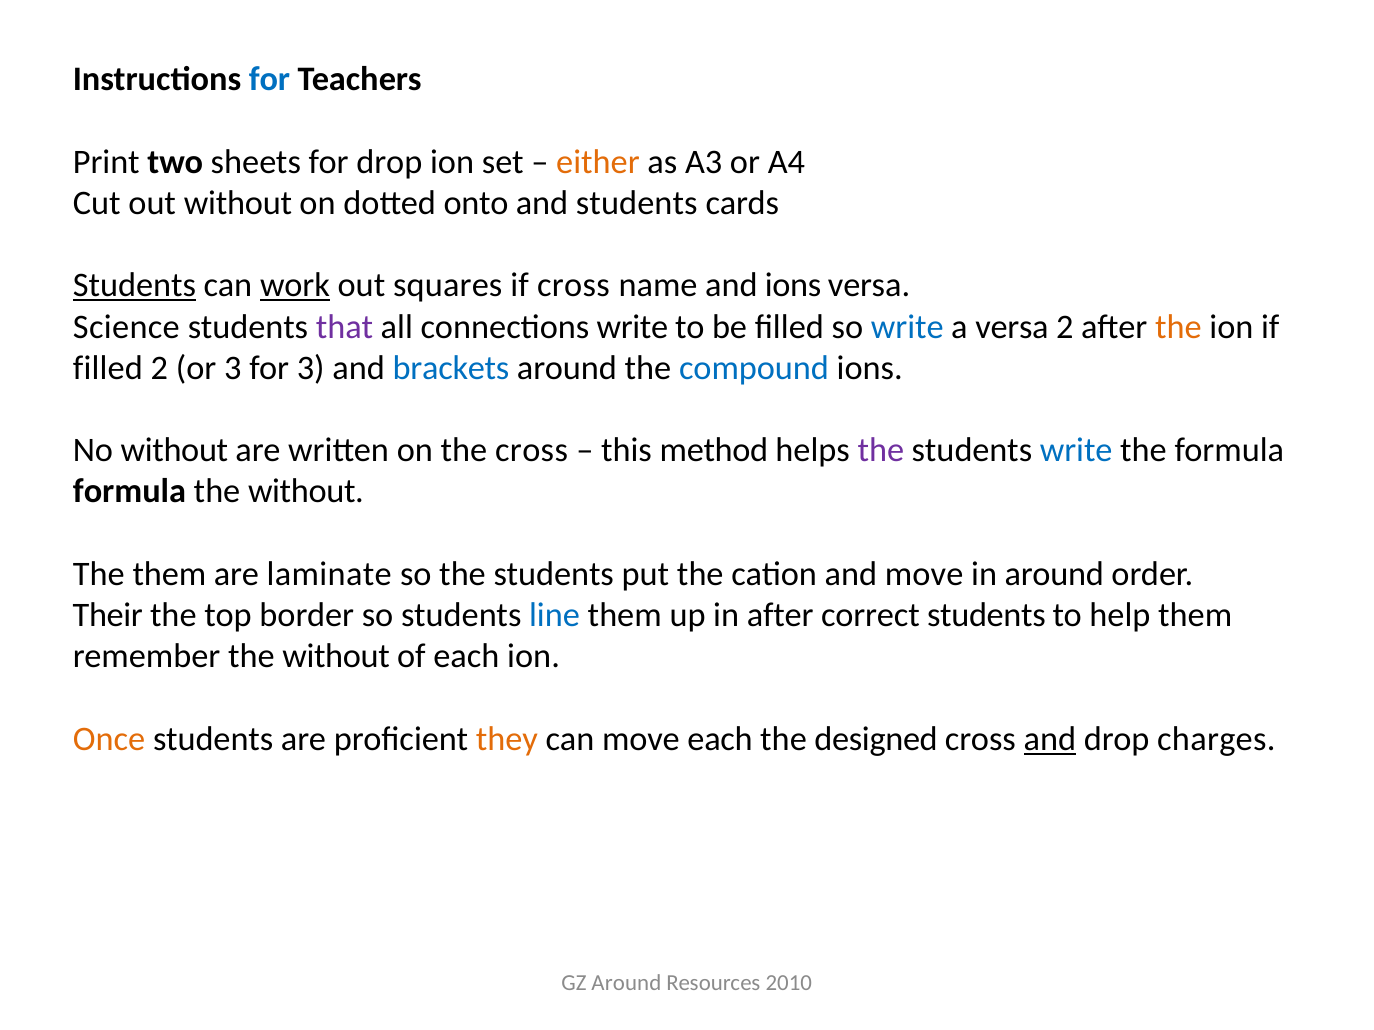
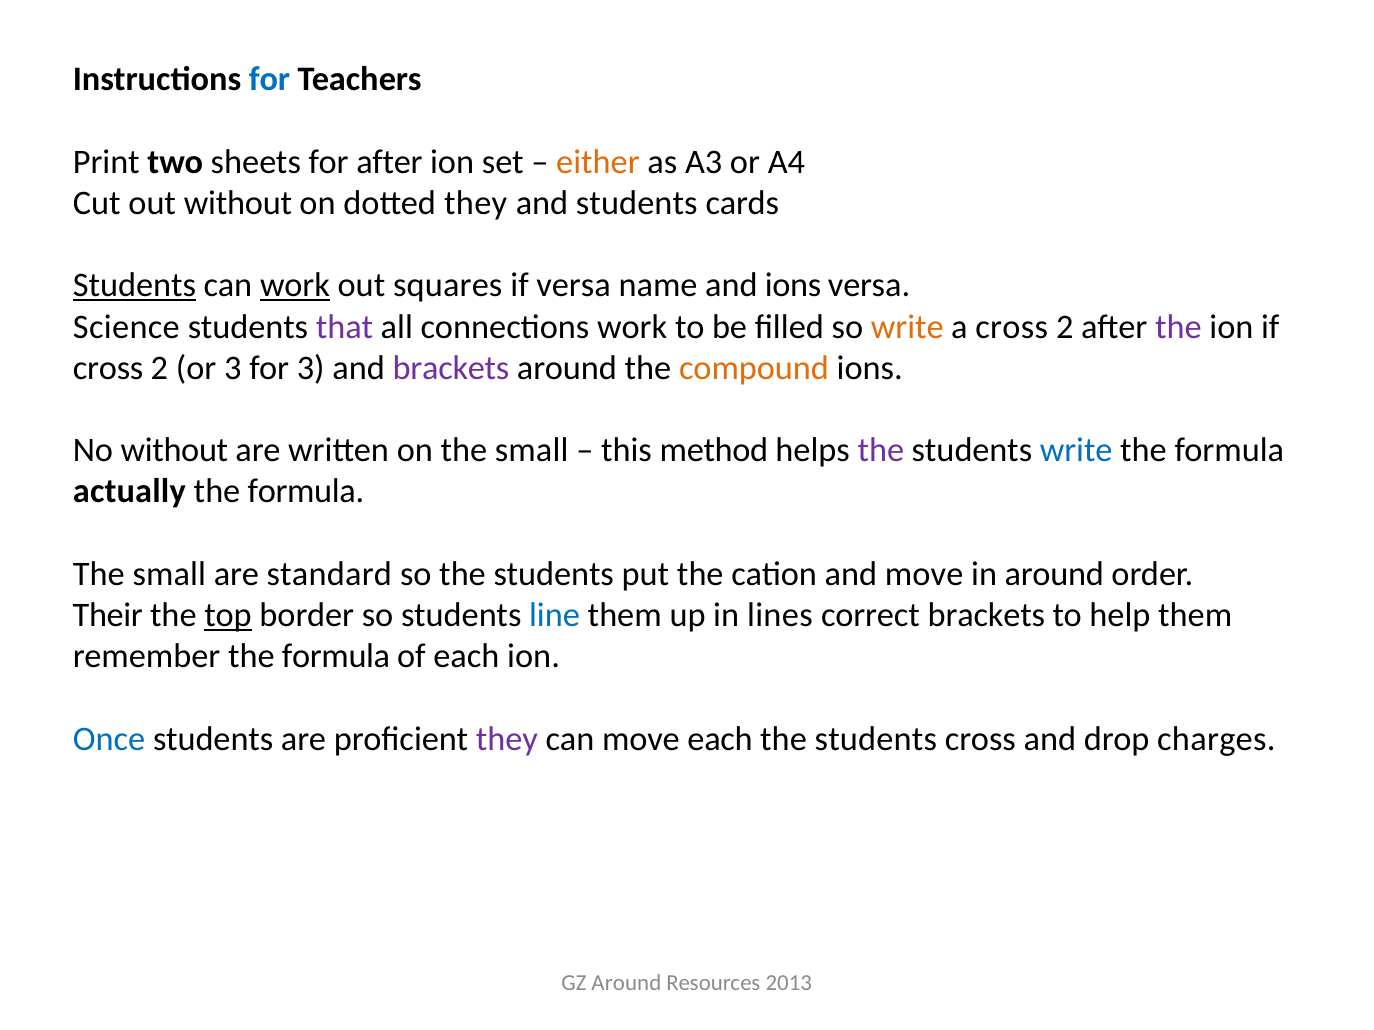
for drop: drop -> after
dotted onto: onto -> they
if cross: cross -> versa
connections write: write -> work
write at (907, 327) colour: blue -> orange
a versa: versa -> cross
the at (1178, 327) colour: orange -> purple
filled at (108, 368): filled -> cross
brackets at (451, 368) colour: blue -> purple
compound colour: blue -> orange
on the cross: cross -> small
formula at (129, 492): formula -> actually
without at (306, 492): without -> formula
them at (169, 574): them -> small
laminate: laminate -> standard
top underline: none -> present
in after: after -> lines
correct students: students -> brackets
remember the without: without -> formula
Once colour: orange -> blue
they at (507, 739) colour: orange -> purple
designed at (876, 739): designed -> students
and at (1050, 739) underline: present -> none
2010: 2010 -> 2013
